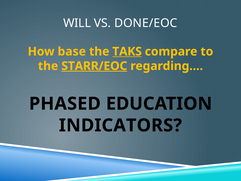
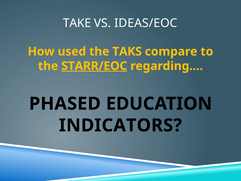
WILL: WILL -> TAKE
DONE/EOC: DONE/EOC -> IDEAS/EOC
base: base -> used
TAKS underline: present -> none
